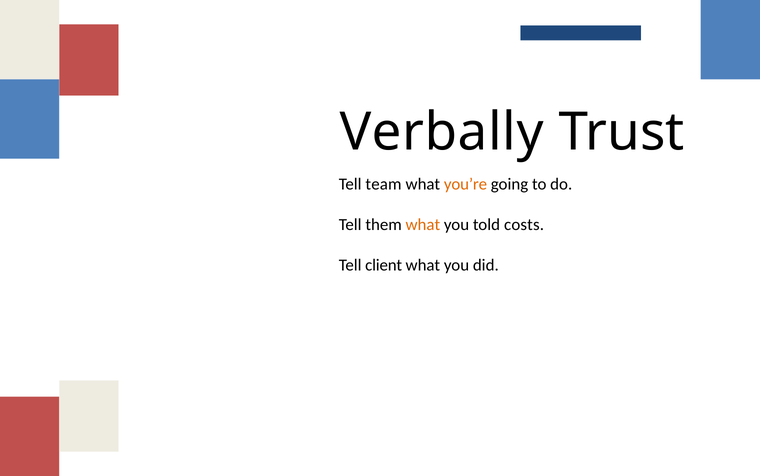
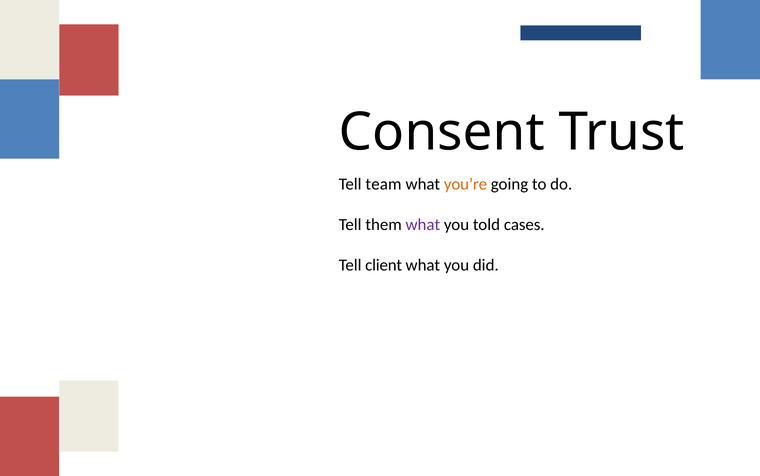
Verbally: Verbally -> Consent
what at (423, 225) colour: orange -> purple
costs: costs -> cases
